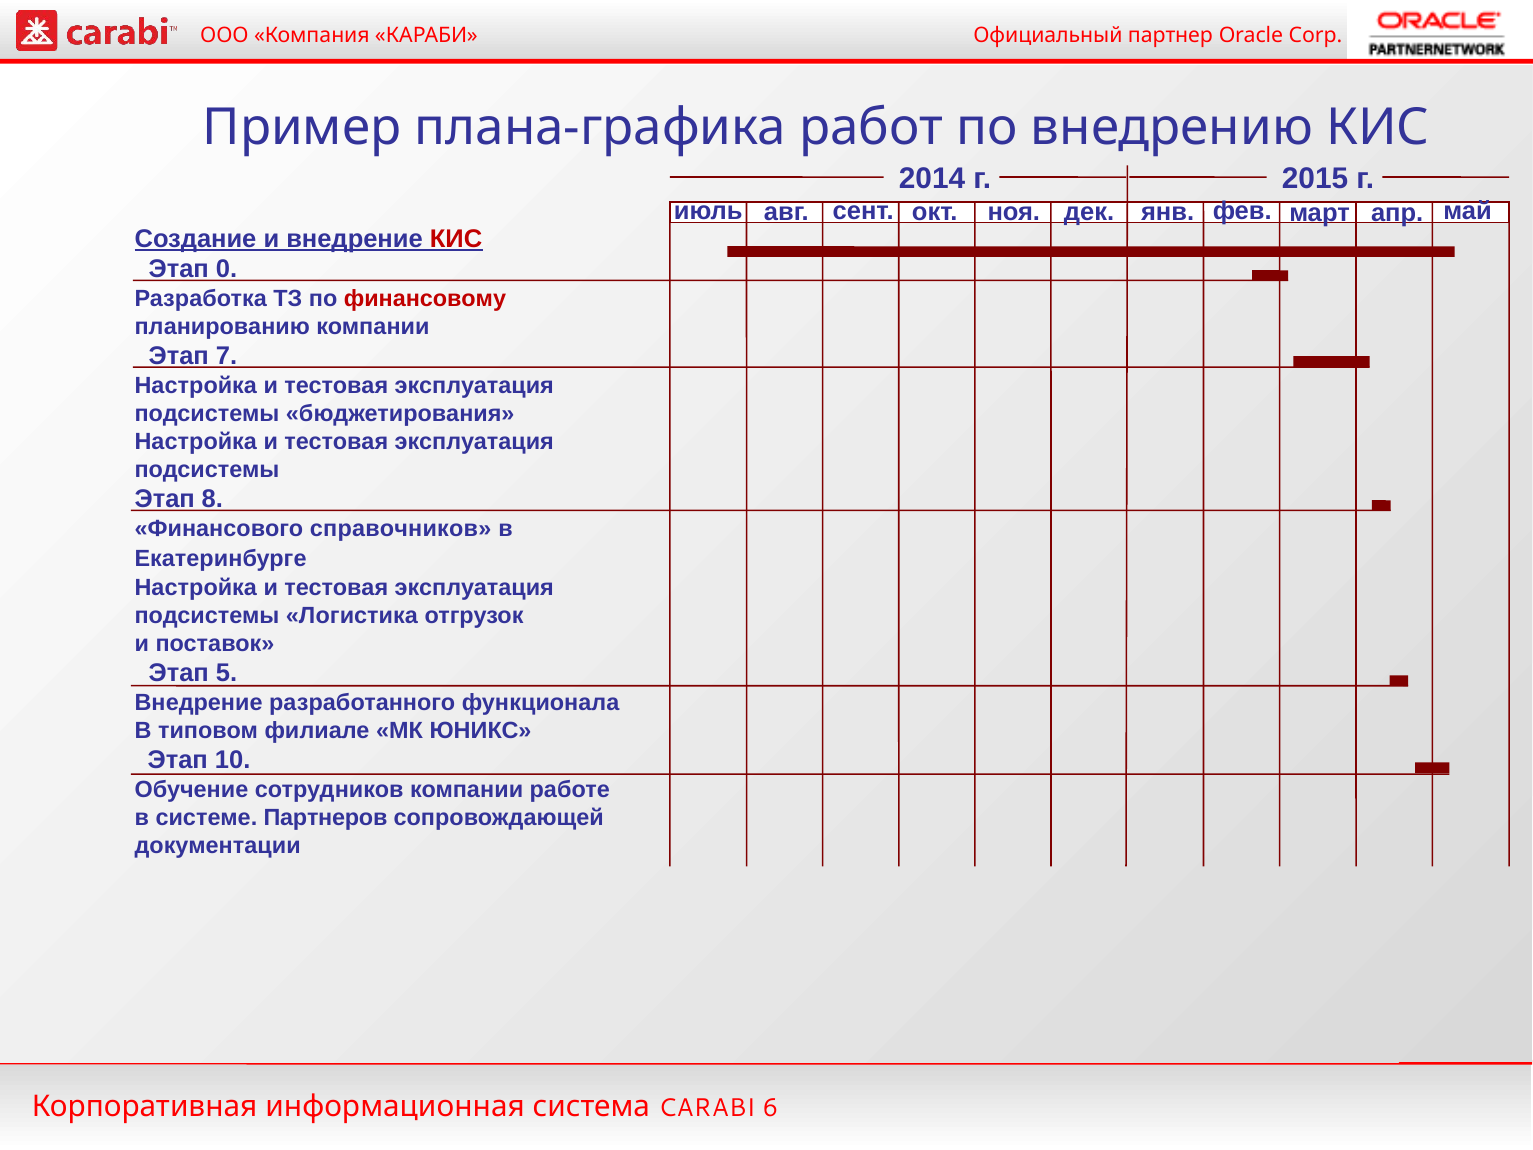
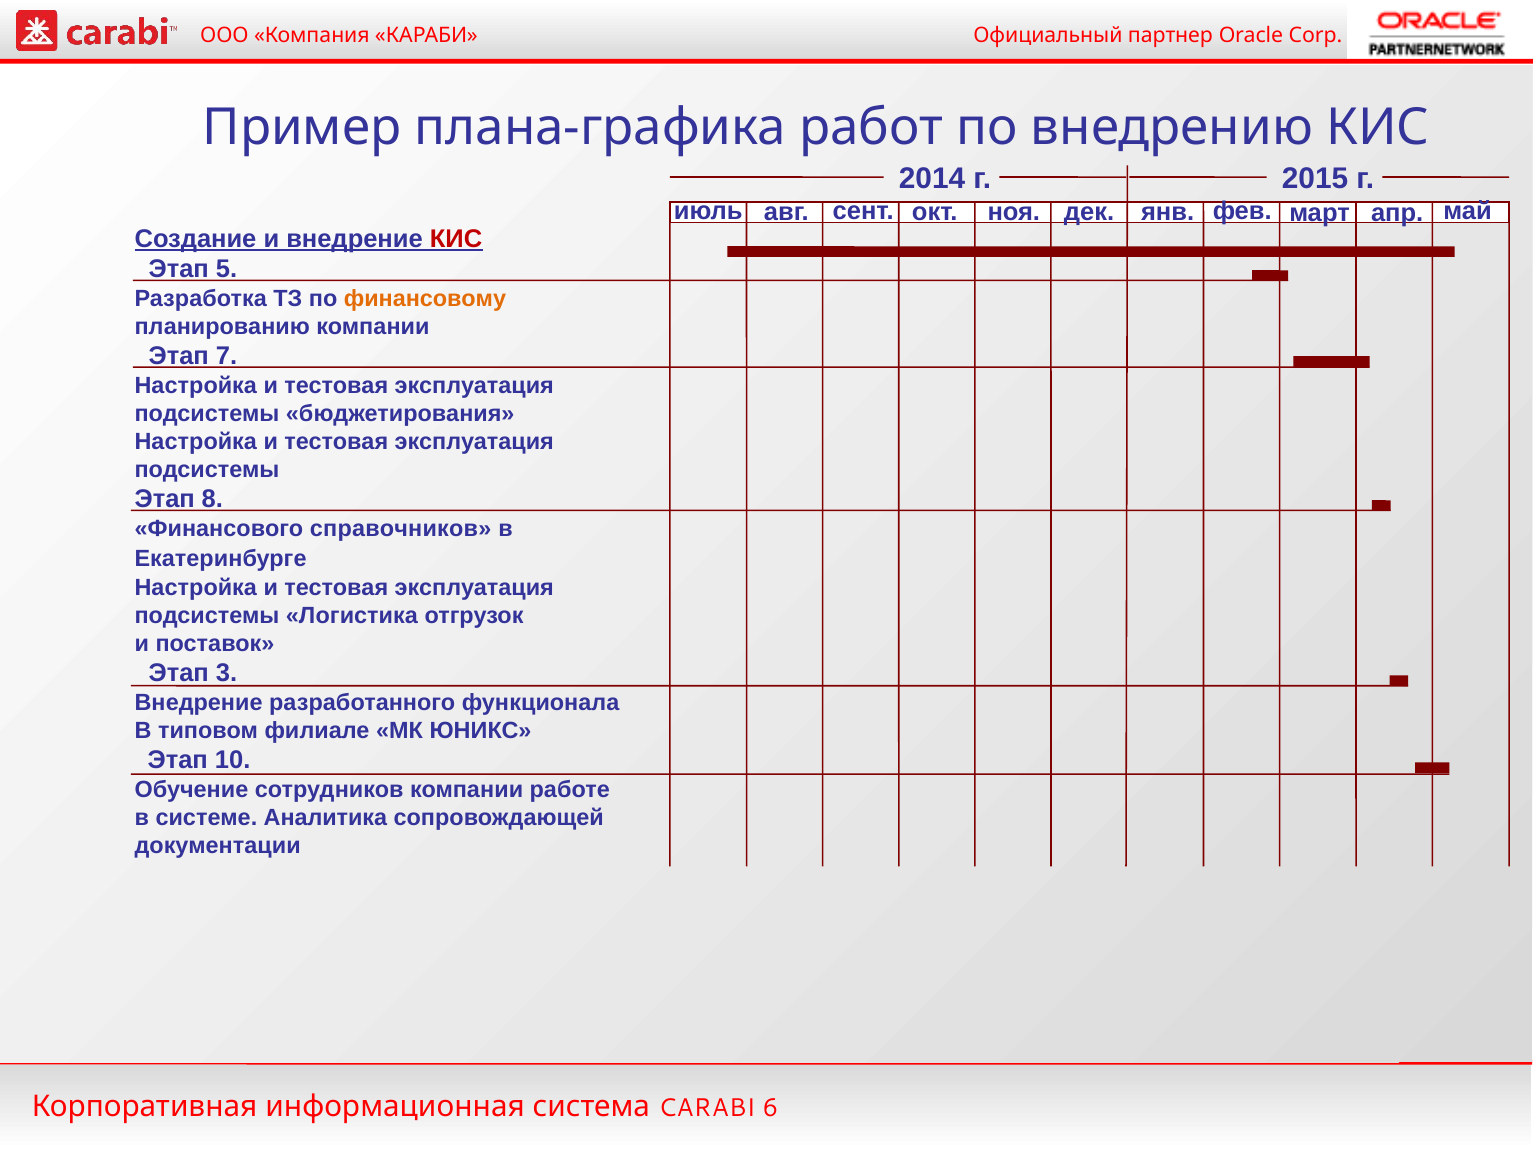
0: 0 -> 5
финансовому colour: red -> orange
5: 5 -> 3
Партнеров: Партнеров -> Аналитика
